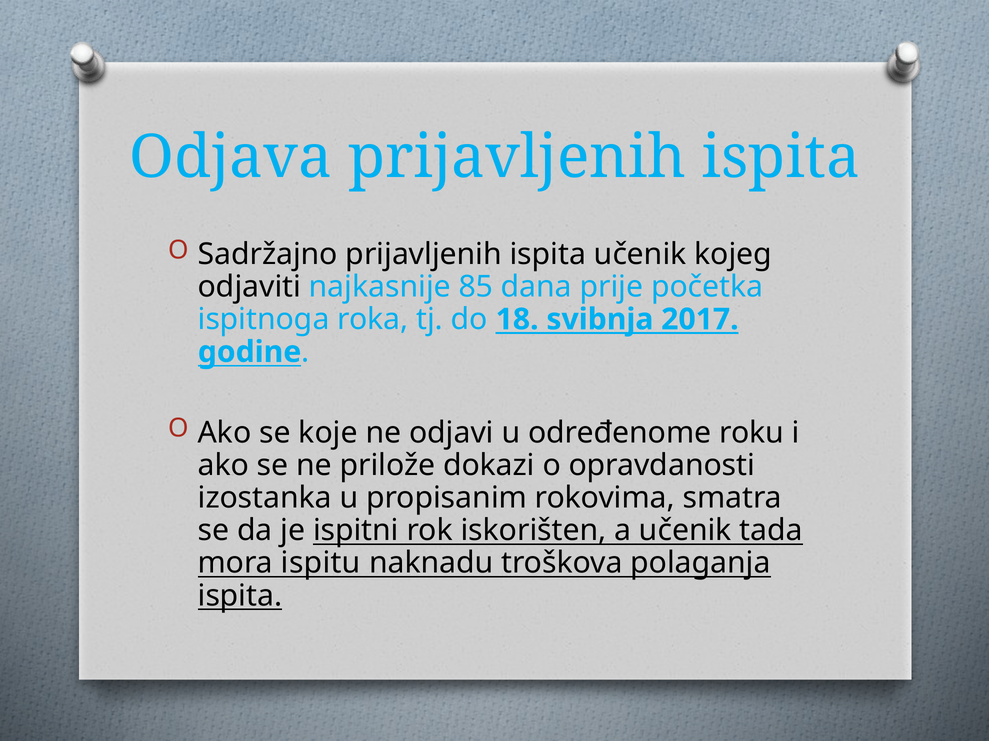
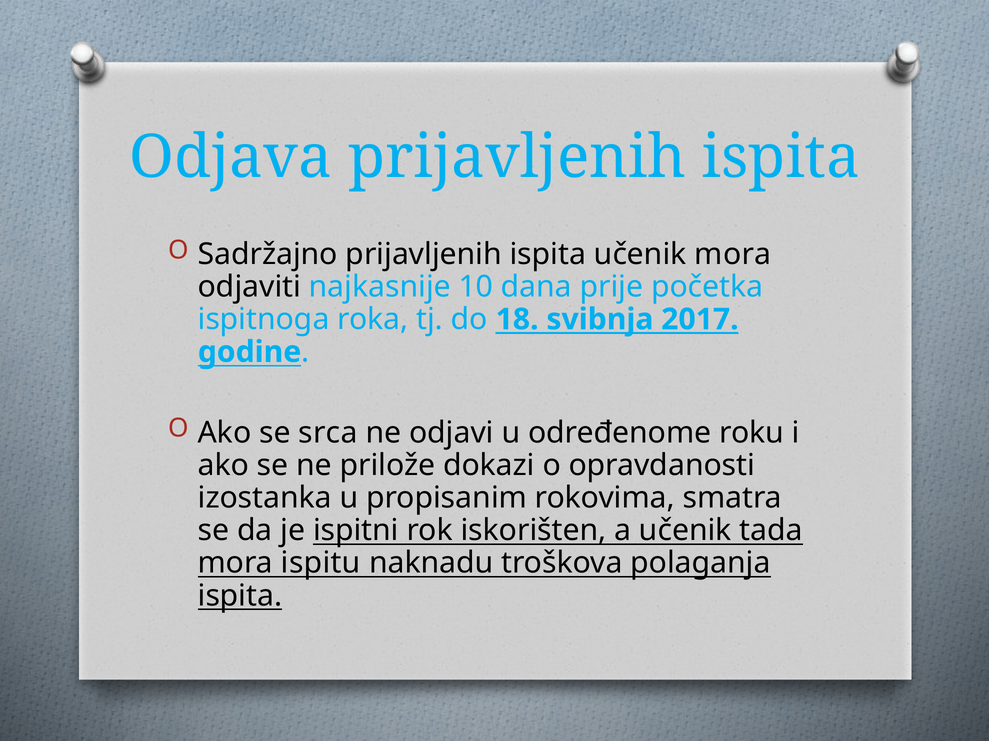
učenik kojeg: kojeg -> mora
85: 85 -> 10
koje: koje -> srca
